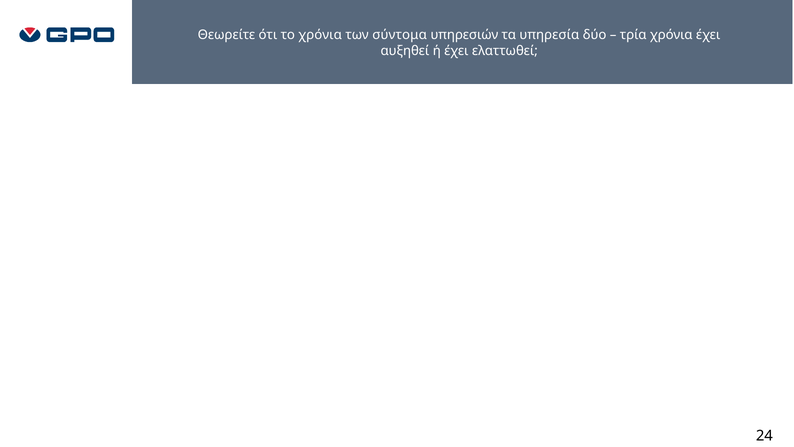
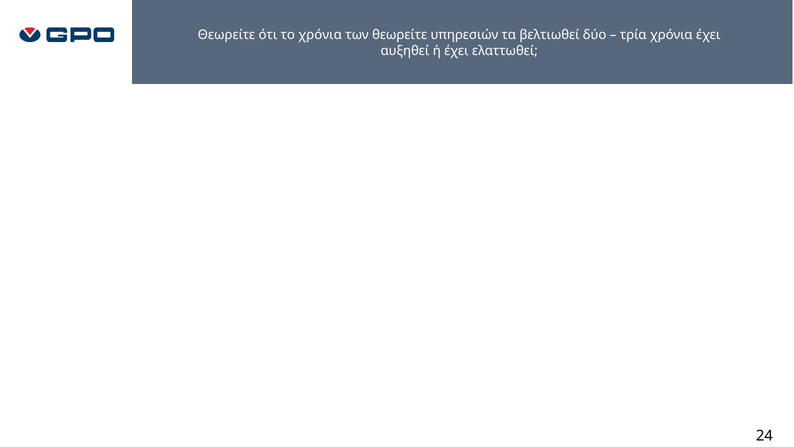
των σύντομα: σύντομα -> θεωρείτε
υπηρεσία: υπηρεσία -> βελτιωθεί
